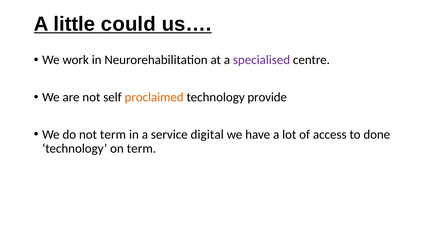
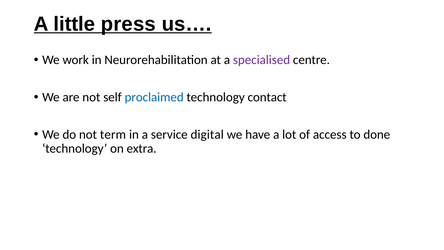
could: could -> press
proclaimed colour: orange -> blue
provide: provide -> contact
on term: term -> extra
